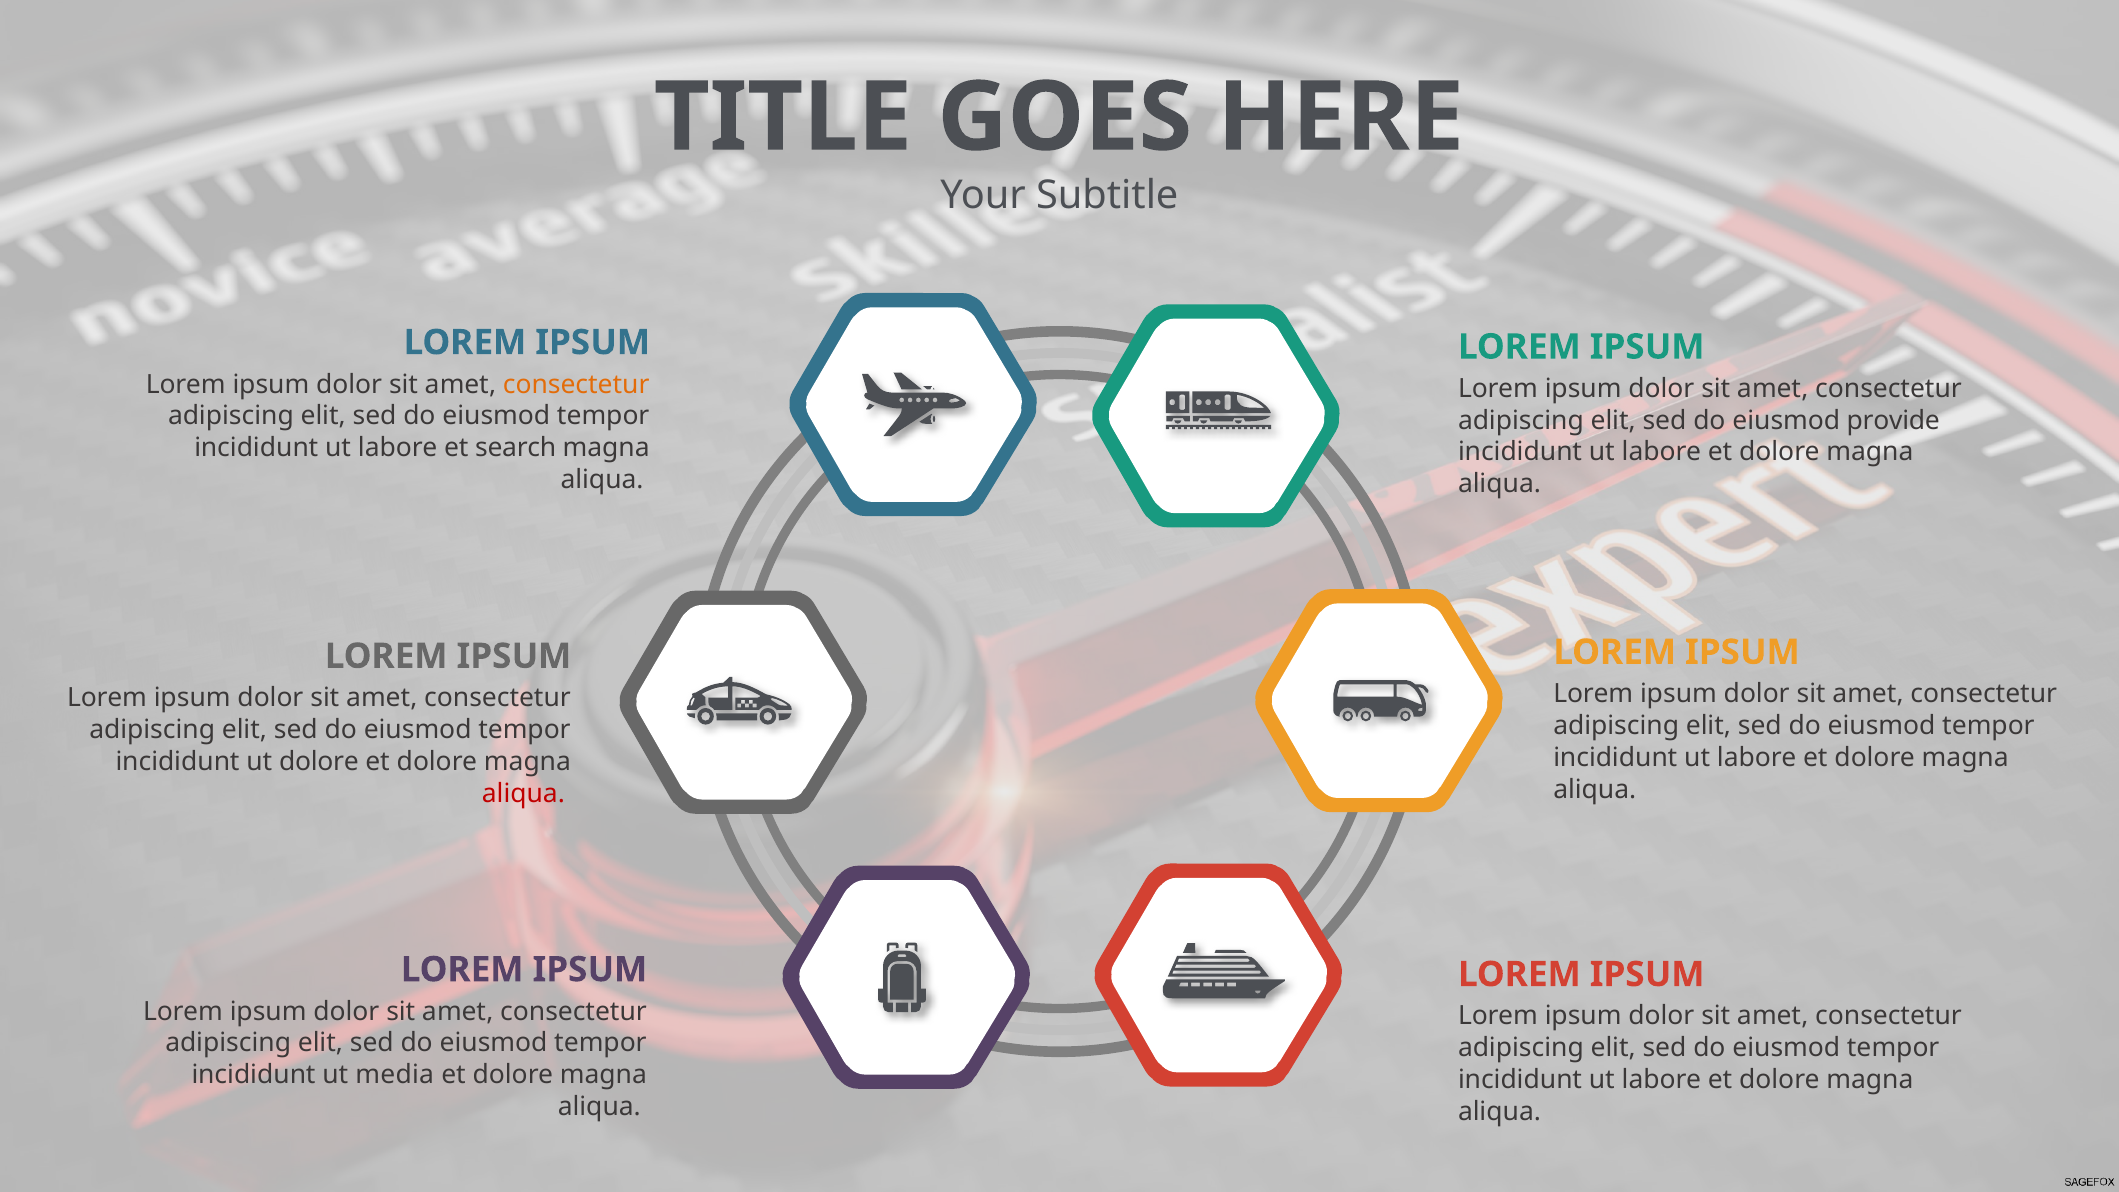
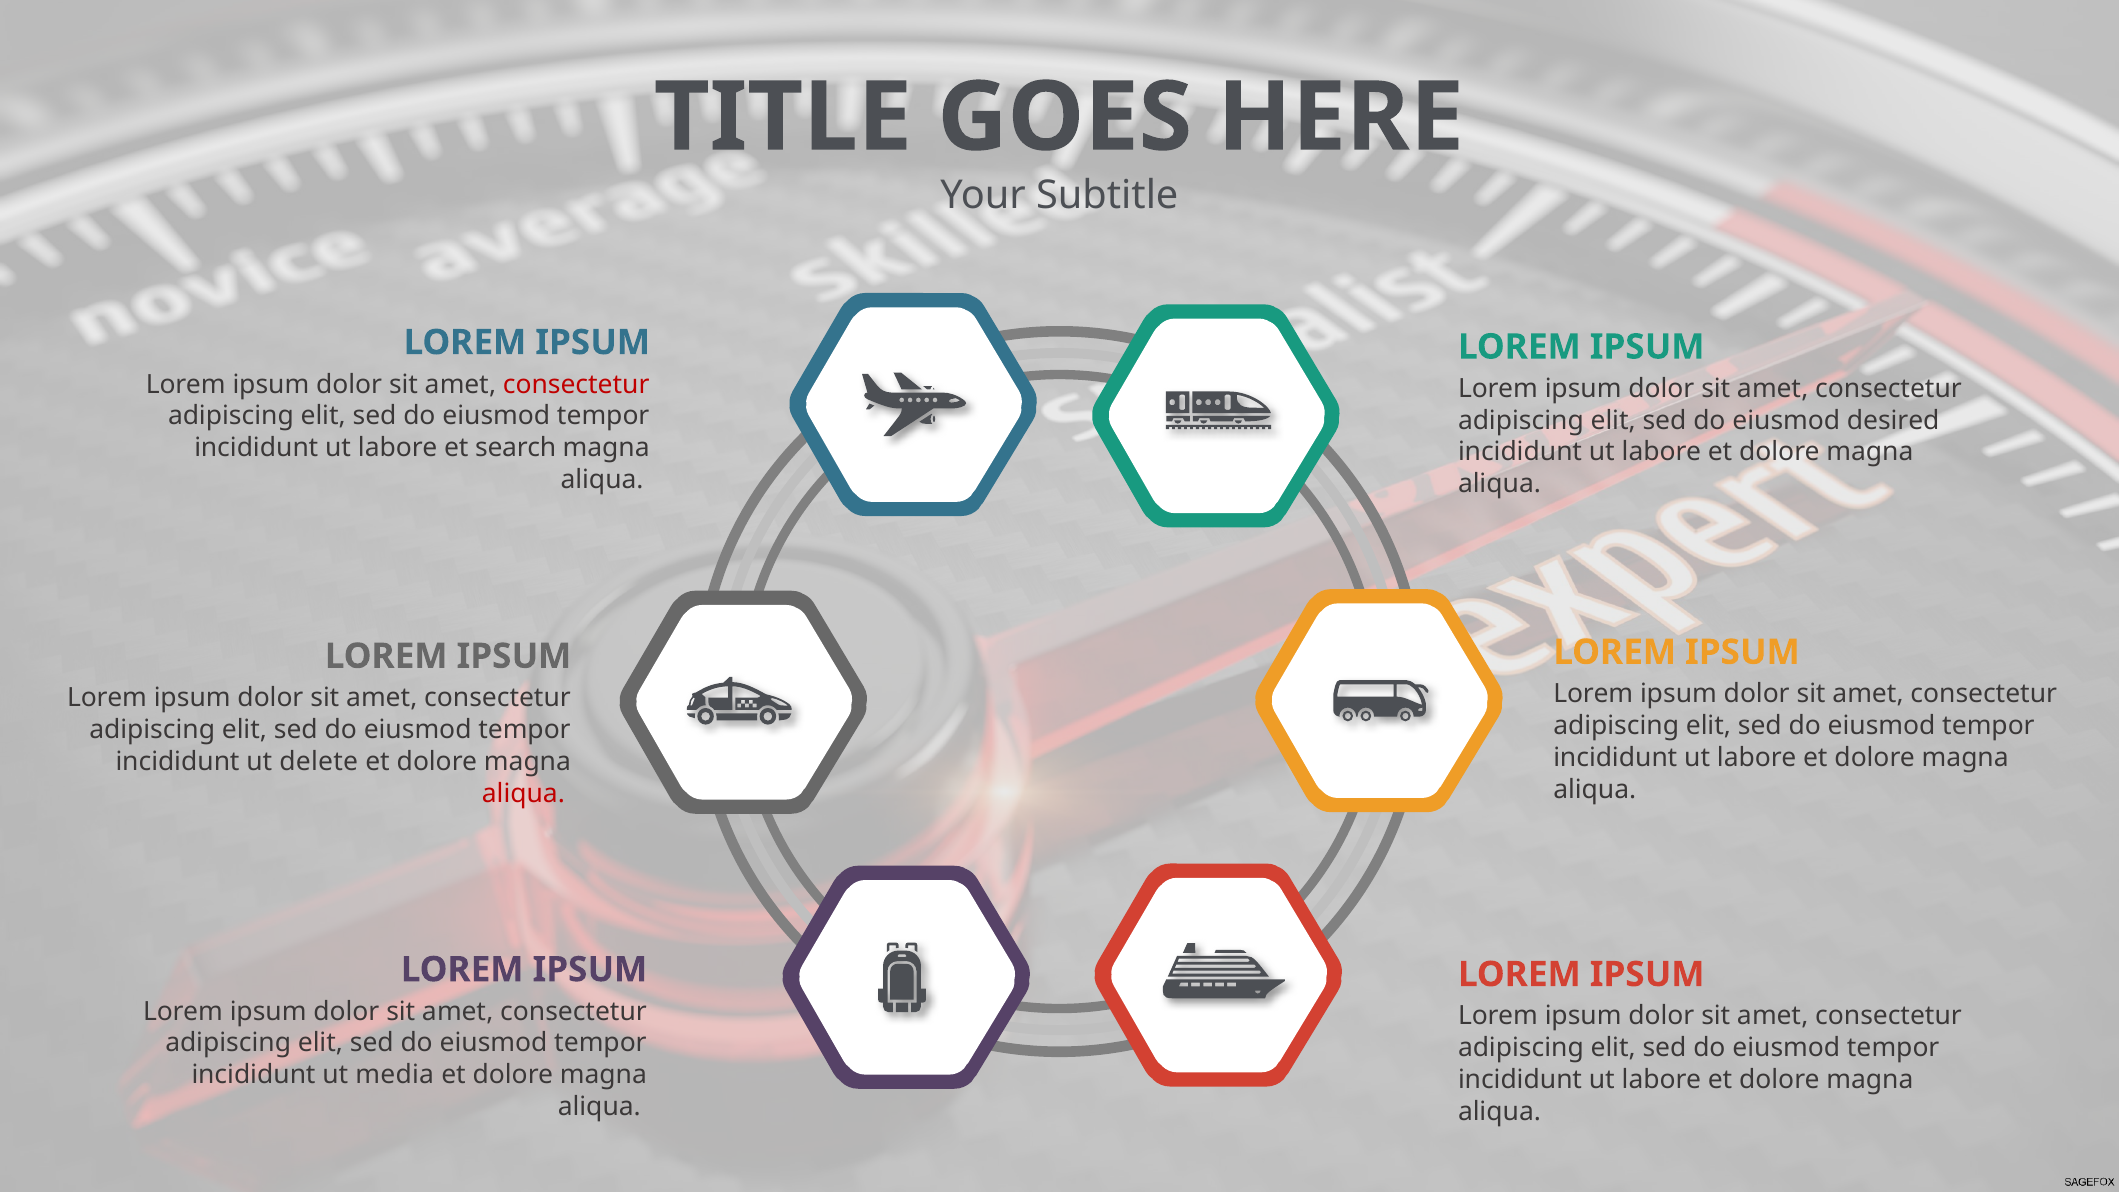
consectetur at (576, 384) colour: orange -> red
provide: provide -> desired
ut dolore: dolore -> delete
